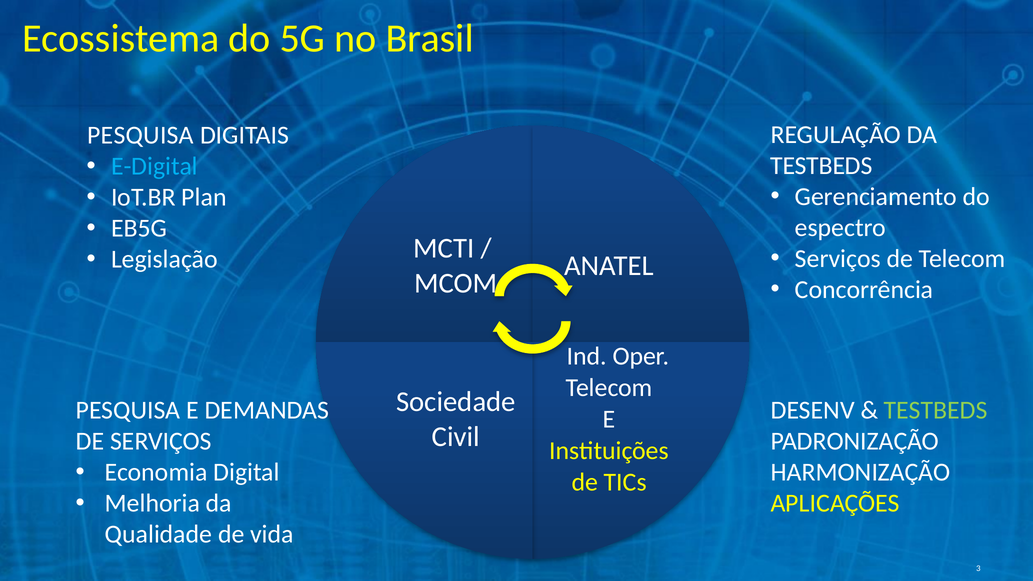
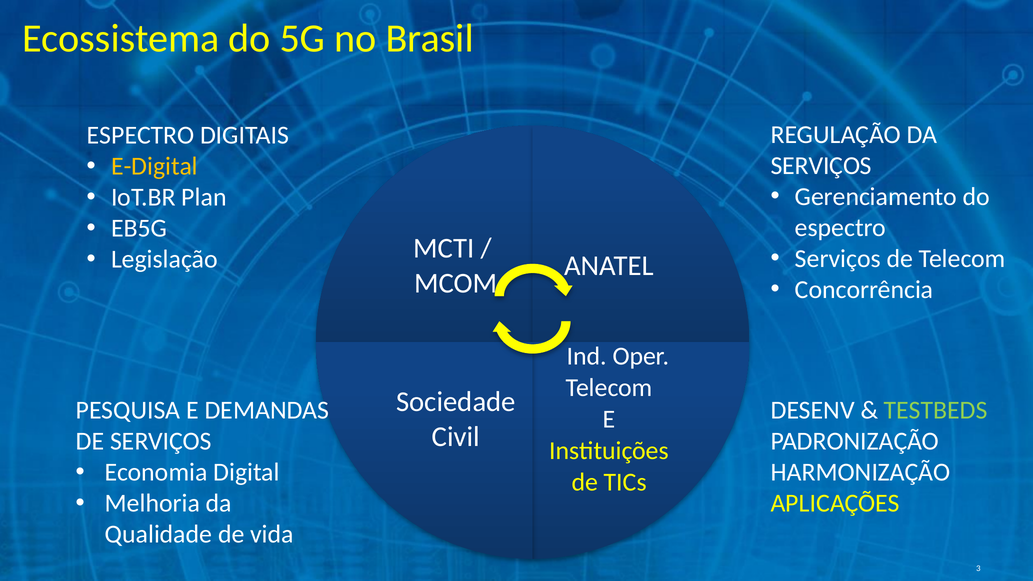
PESQUISA at (140, 135): PESQUISA -> ESPECTRO
E-Digital colour: light blue -> yellow
TESTBEDS at (821, 166): TESTBEDS -> SERVIÇOS
